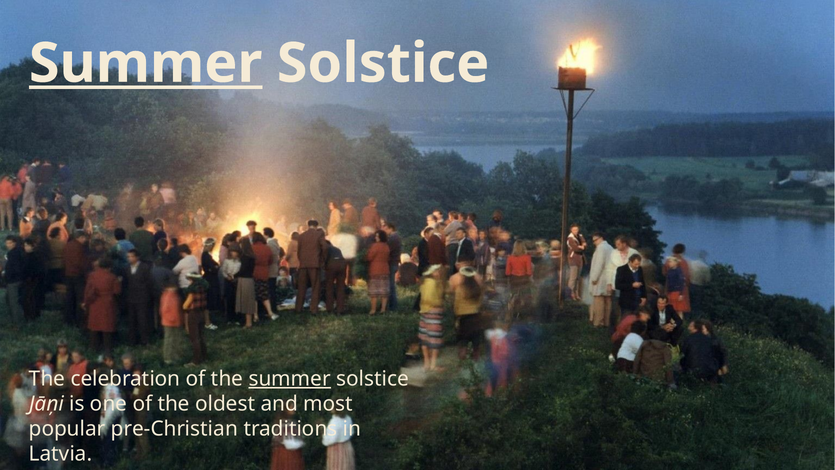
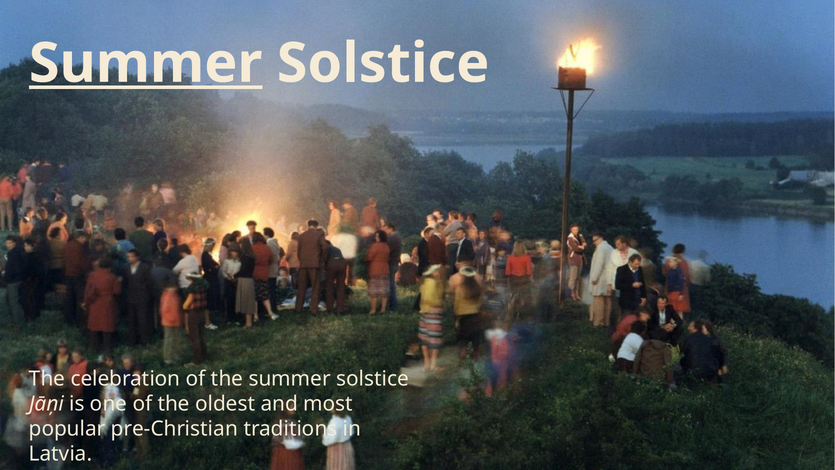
summer at (290, 379) underline: present -> none
